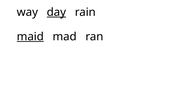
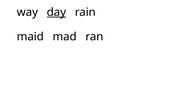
maid underline: present -> none
